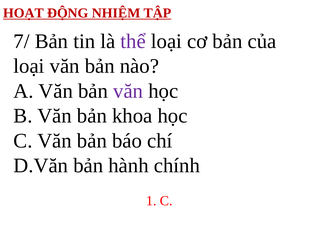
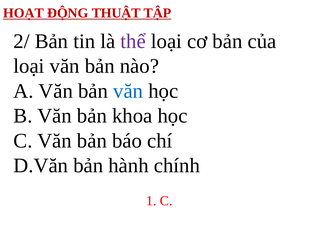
NHIỆM: NHIỆM -> THUẬT
7/: 7/ -> 2/
văn at (128, 91) colour: purple -> blue
